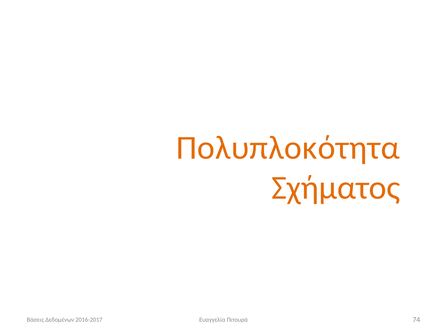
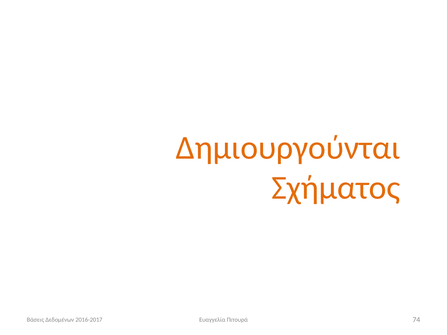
Πολυπλοκότητα: Πολυπλοκότητα -> Δημιουργούνται
